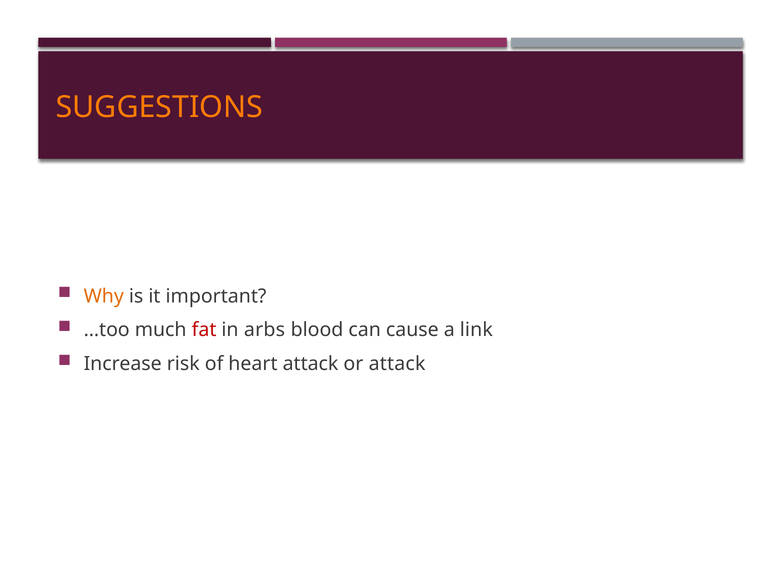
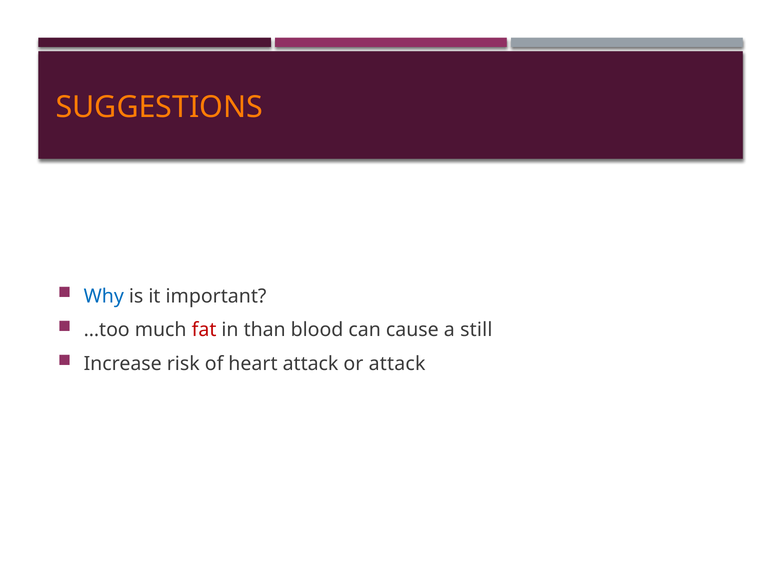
Why colour: orange -> blue
arbs: arbs -> than
link: link -> still
